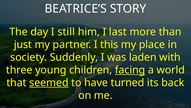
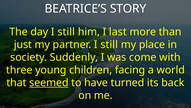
partner I this: this -> still
laden: laden -> come
facing underline: present -> none
